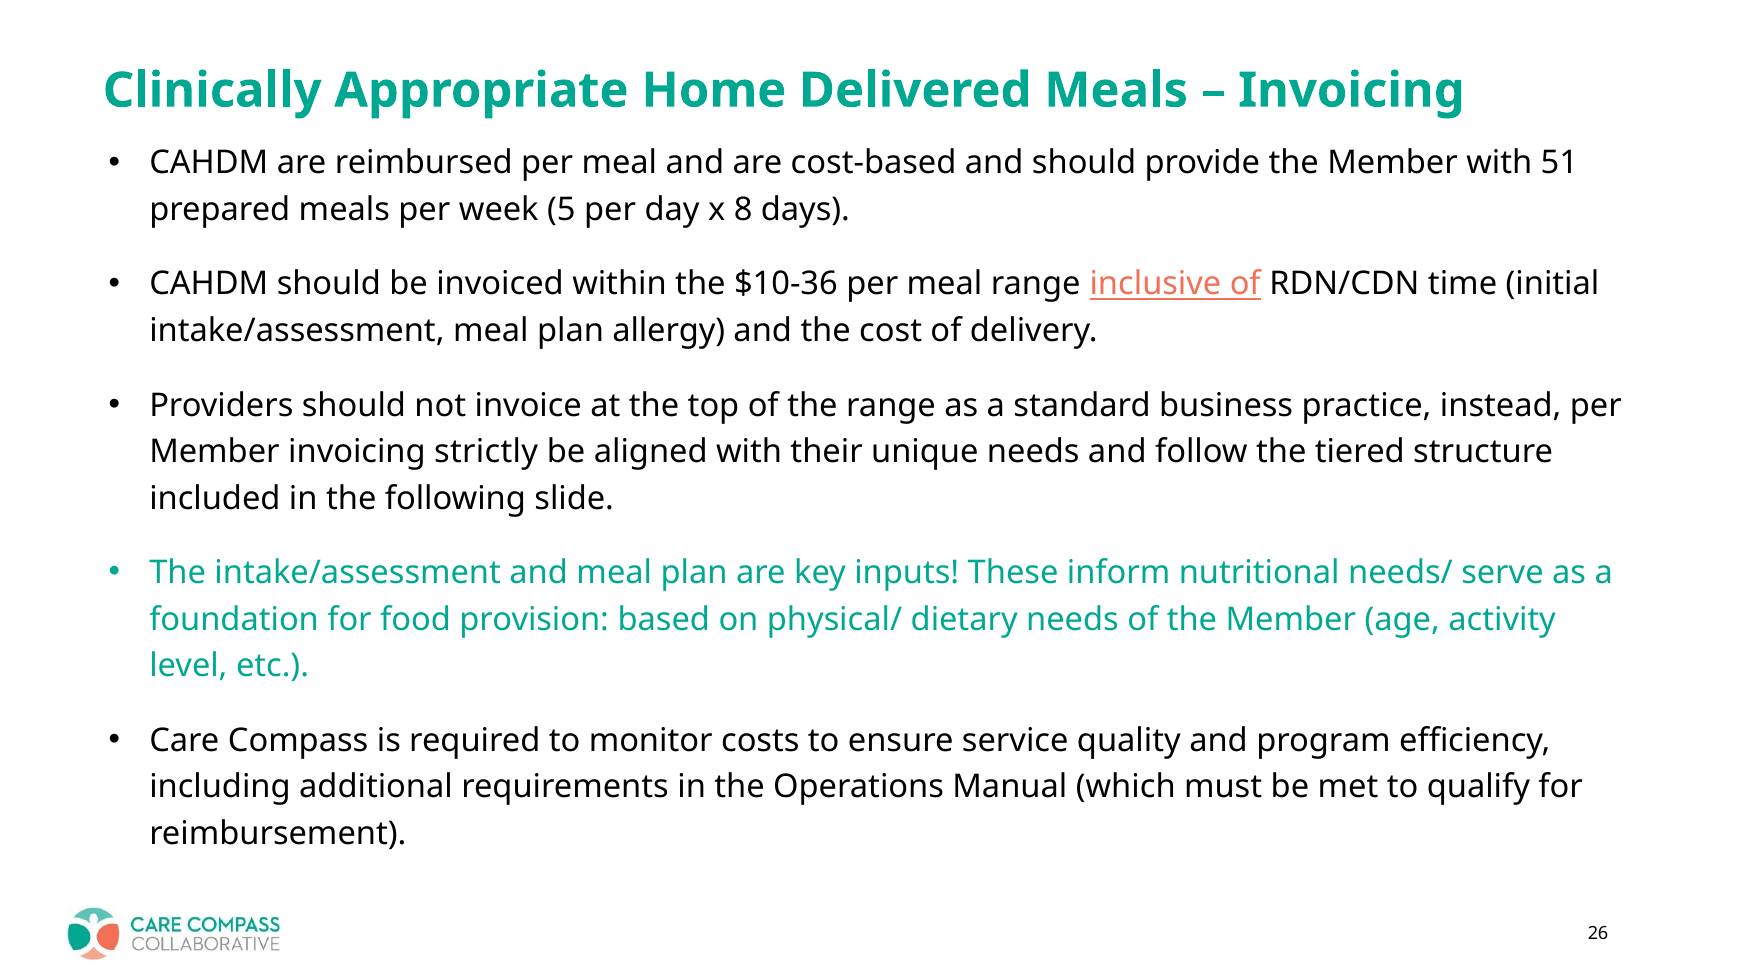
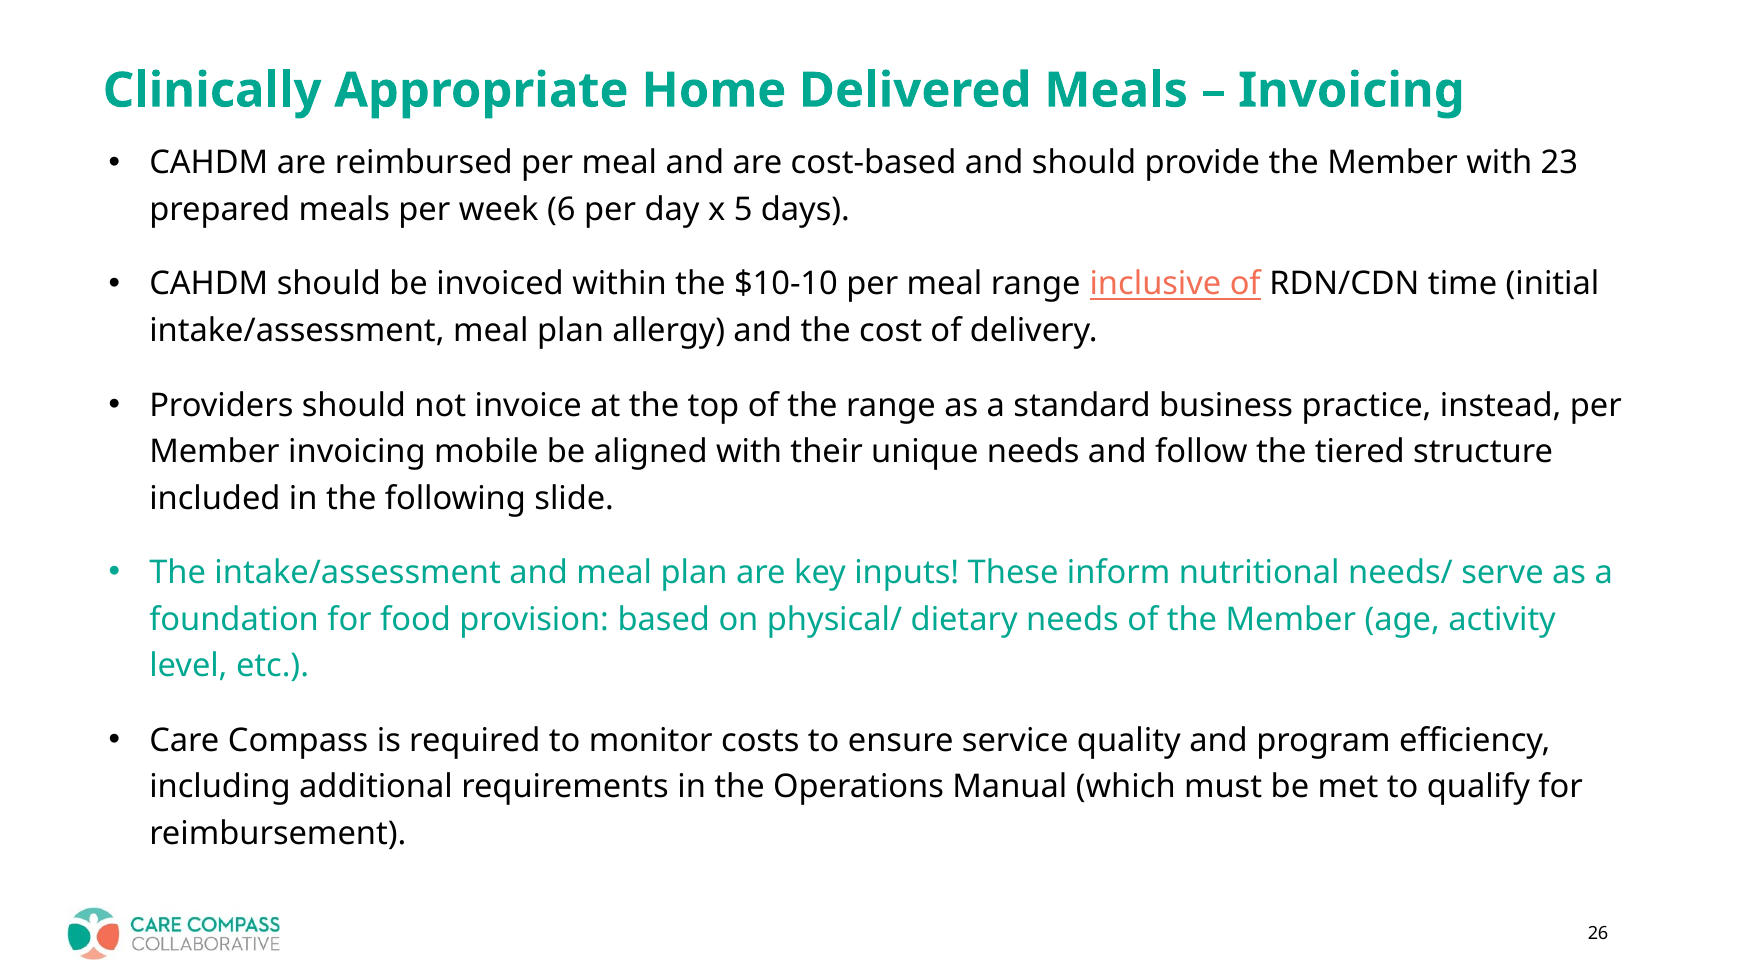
51: 51 -> 23
5: 5 -> 6
8: 8 -> 5
$10-36: $10-36 -> $10-10
strictly: strictly -> mobile
